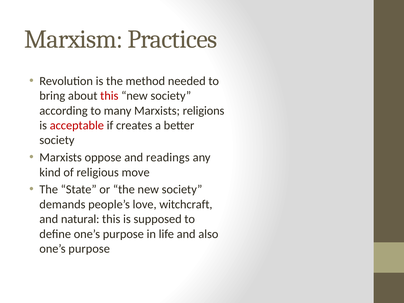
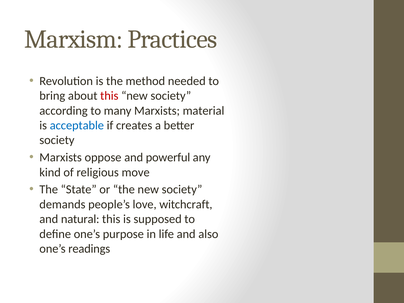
religions: religions -> material
acceptable colour: red -> blue
readings: readings -> powerful
purpose at (89, 249): purpose -> readings
